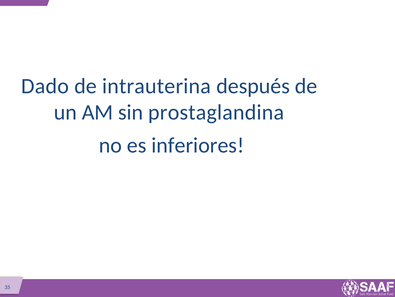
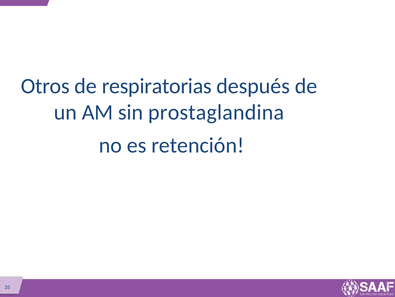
Dado: Dado -> Otros
intrauterina: intrauterina -> respiratorias
inferiores: inferiores -> retención
